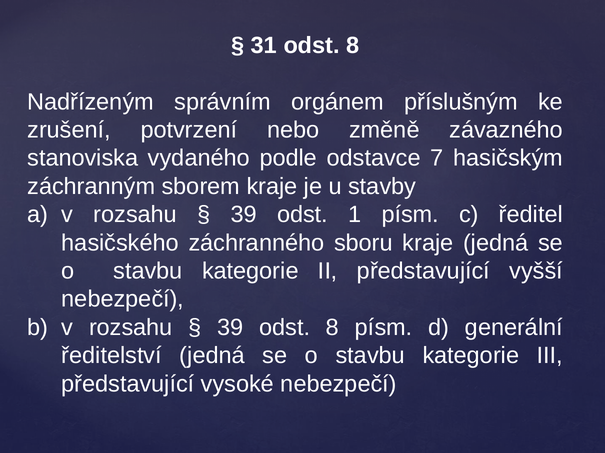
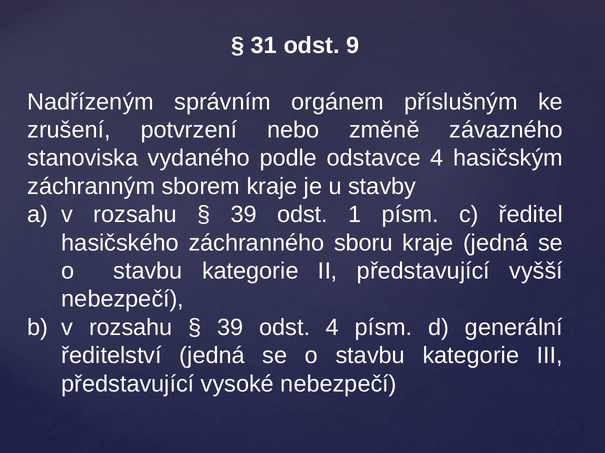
31 odst 8: 8 -> 9
odstavce 7: 7 -> 4
39 odst 8: 8 -> 4
